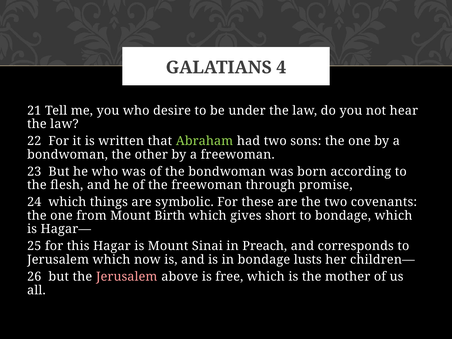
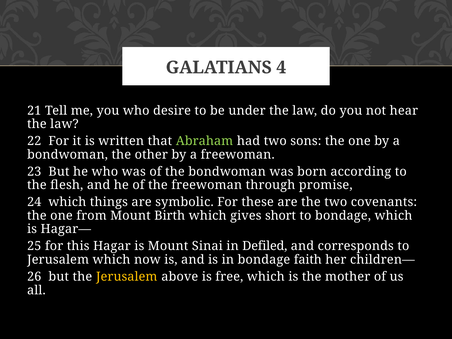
Preach: Preach -> Defiled
lusts: lusts -> faith
Jerusalem at (127, 277) colour: pink -> yellow
